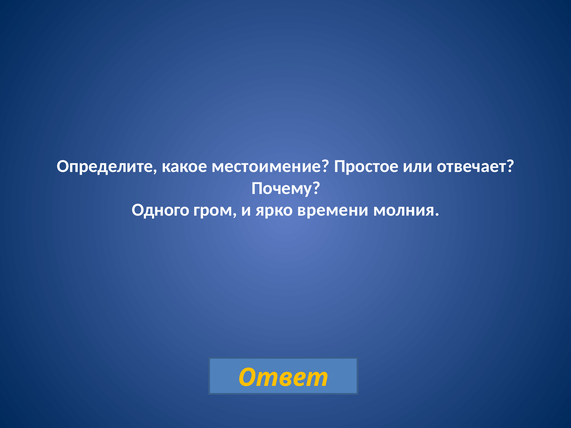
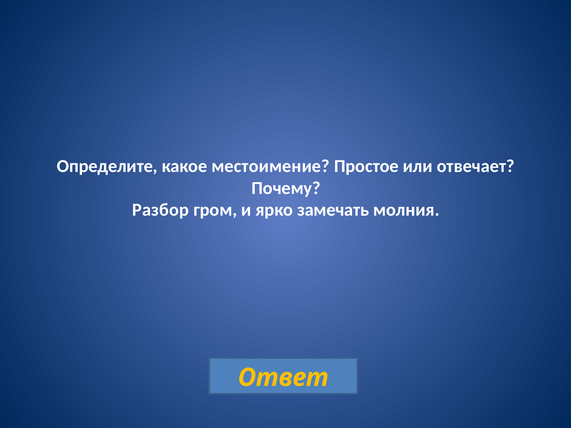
Одного: Одного -> Разбор
времени: времени -> замечать
